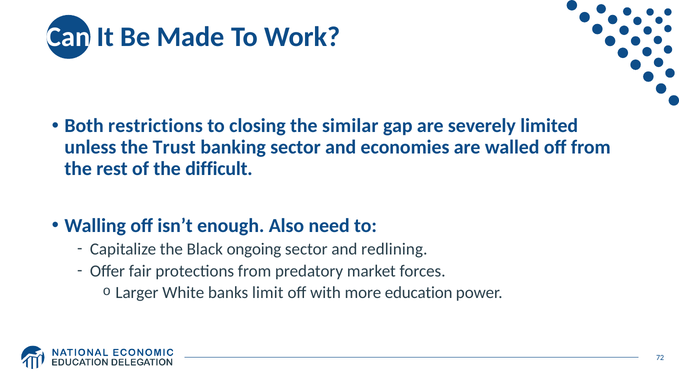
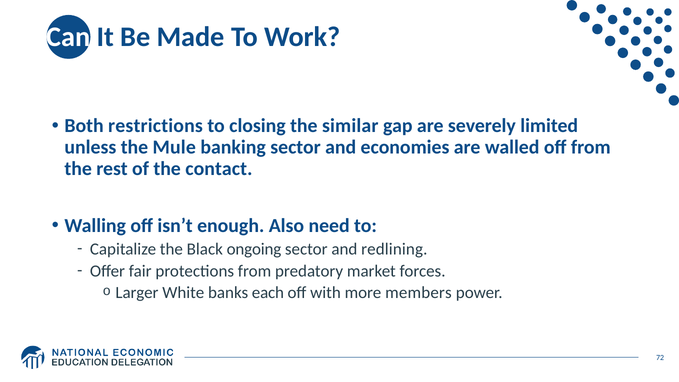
Trust: Trust -> Mule
difficult: difficult -> contact
limit: limit -> each
education: education -> members
